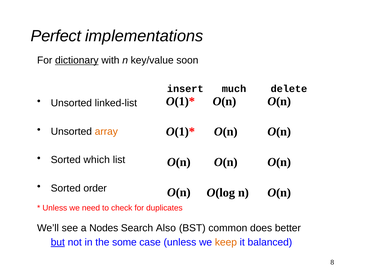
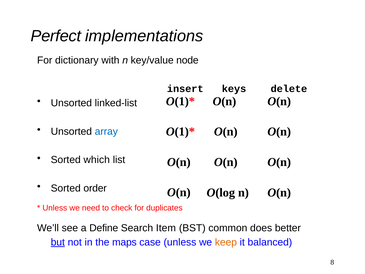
dictionary underline: present -> none
soon: soon -> node
much: much -> keys
array colour: orange -> blue
Nodes: Nodes -> Define
Also: Also -> Item
some: some -> maps
